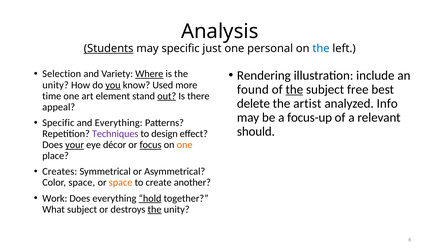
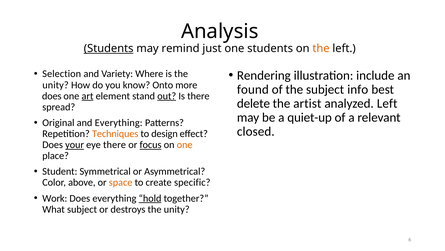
may specific: specific -> remind
one personal: personal -> students
the at (321, 48) colour: blue -> orange
Where underline: present -> none
you underline: present -> none
Used: Used -> Onto
the at (294, 89) underline: present -> none
free: free -> info
time at (52, 96): time -> does
art underline: none -> present
analyzed Info: Info -> Left
appeal: appeal -> spread
focus-up: focus-up -> quiet-up
Specific at (58, 122): Specific -> Original
should: should -> closed
Techniques colour: purple -> orange
eye décor: décor -> there
Creates: Creates -> Student
Color space: space -> above
another: another -> specific
the at (155, 209) underline: present -> none
